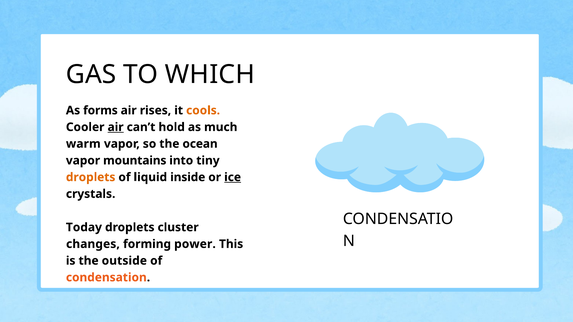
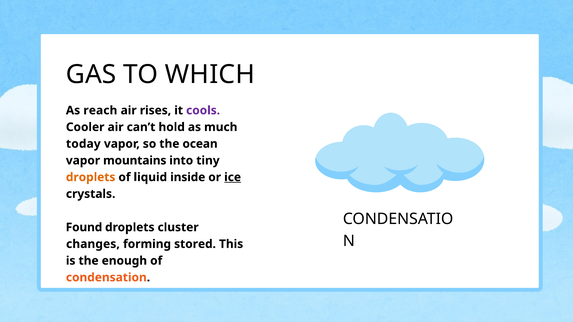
forms: forms -> reach
cools colour: orange -> purple
air at (116, 127) underline: present -> none
warm: warm -> today
Today: Today -> Found
power: power -> stored
outside: outside -> enough
